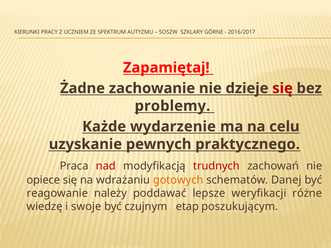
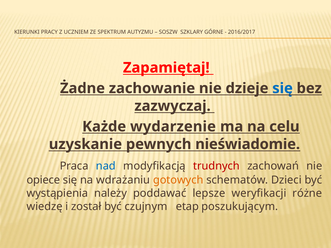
się at (283, 88) colour: red -> blue
problemy: problemy -> zazwyczaj
praktycznego: praktycznego -> nieświadomie
nad colour: red -> blue
Danej: Danej -> Dzieci
reagowanie: reagowanie -> wystąpienia
swoje: swoje -> został
